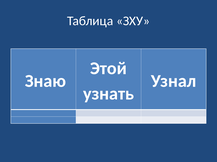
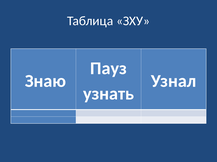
Этой: Этой -> Пауз
